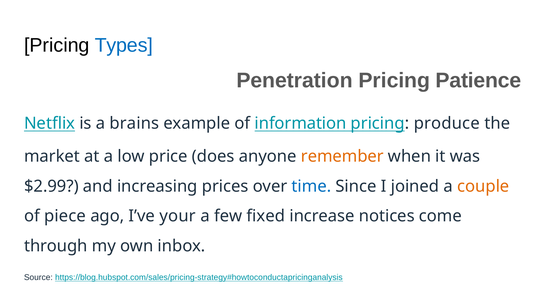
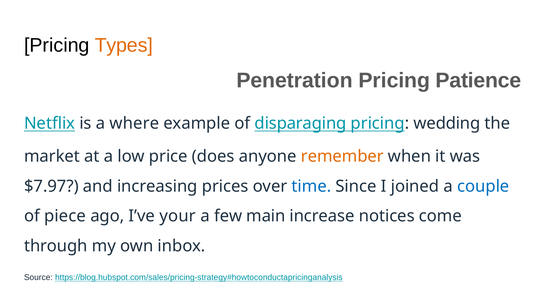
Types colour: blue -> orange
brains: brains -> where
information: information -> disparaging
produce: produce -> wedding
$2.99: $2.99 -> $7.97
couple colour: orange -> blue
fixed: fixed -> main
